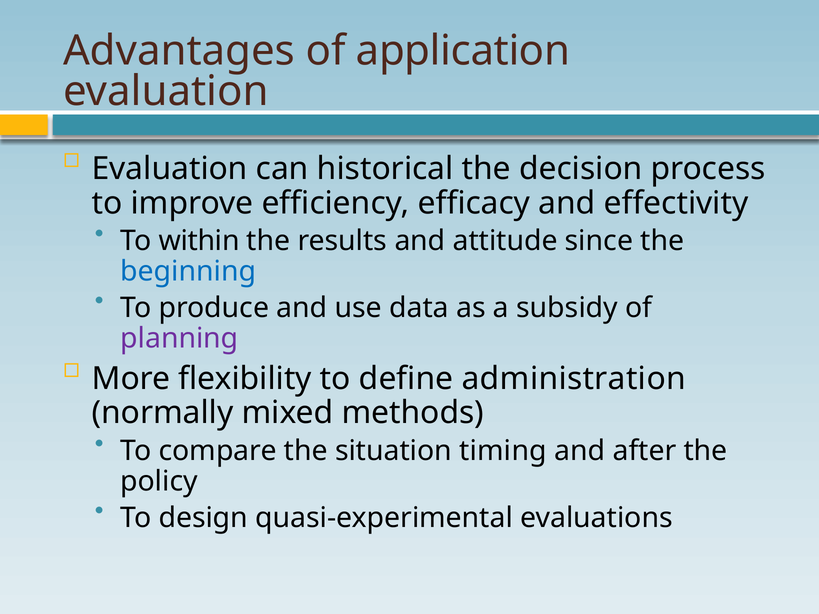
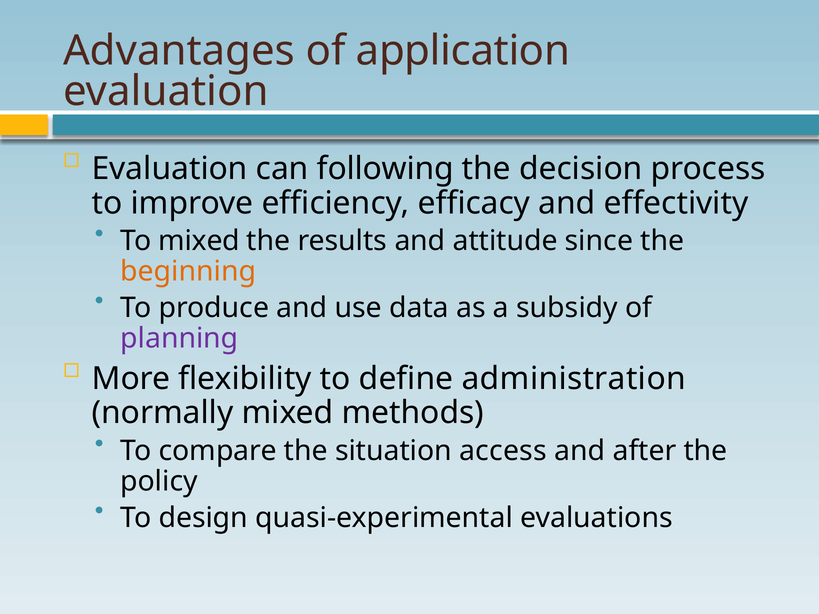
historical: historical -> following
To within: within -> mixed
beginning colour: blue -> orange
timing: timing -> access
